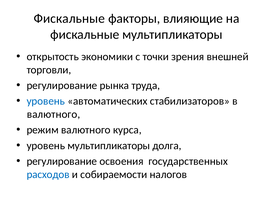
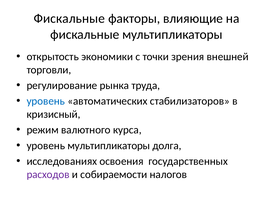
валютного at (53, 114): валютного -> кризисный
регулирование at (62, 161): регулирование -> исследованиях
расходов colour: blue -> purple
